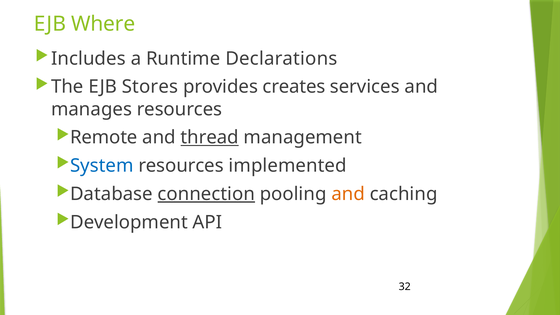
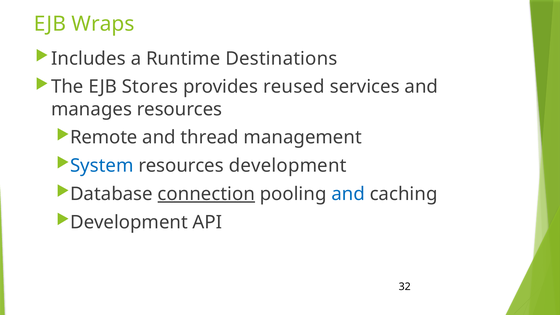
Where: Where -> Wraps
Declarations: Declarations -> Destinations
creates: creates -> reused
thread underline: present -> none
resources implemented: implemented -> development
and at (348, 194) colour: orange -> blue
